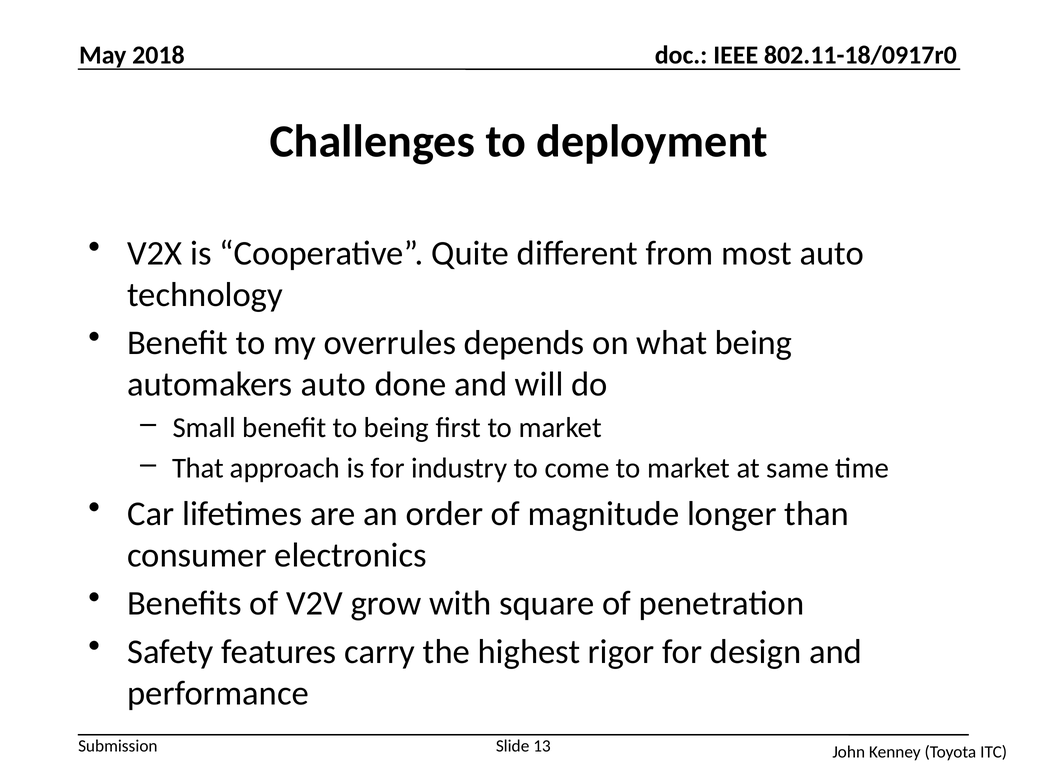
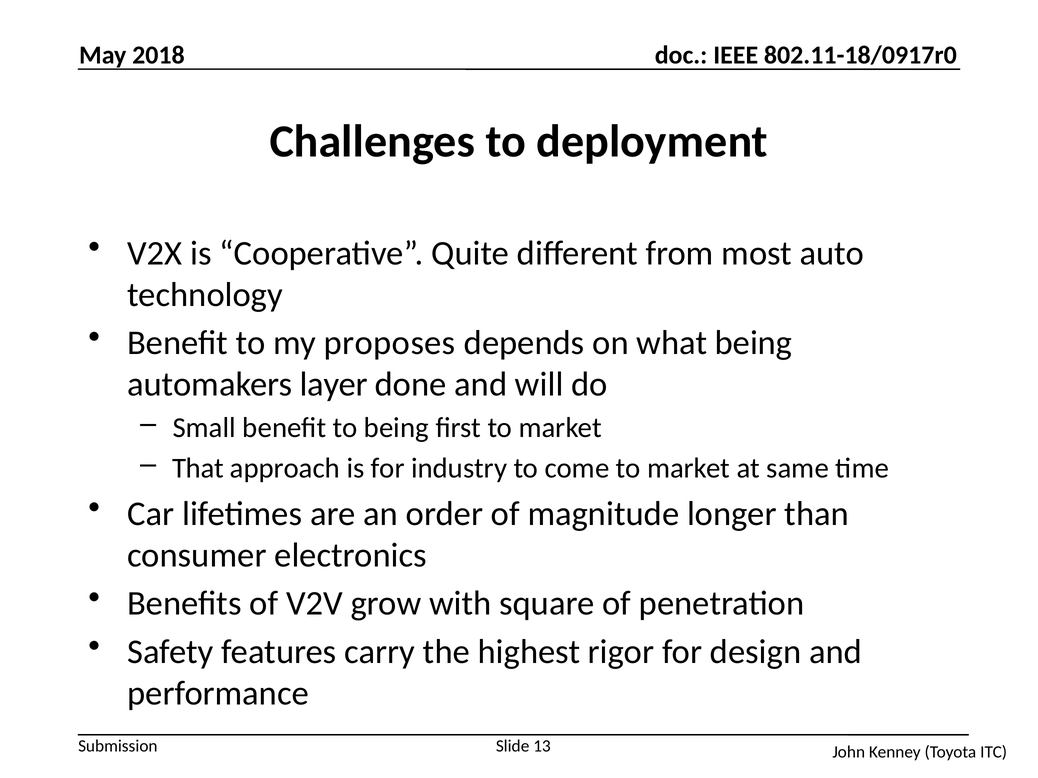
overrules: overrules -> proposes
automakers auto: auto -> layer
